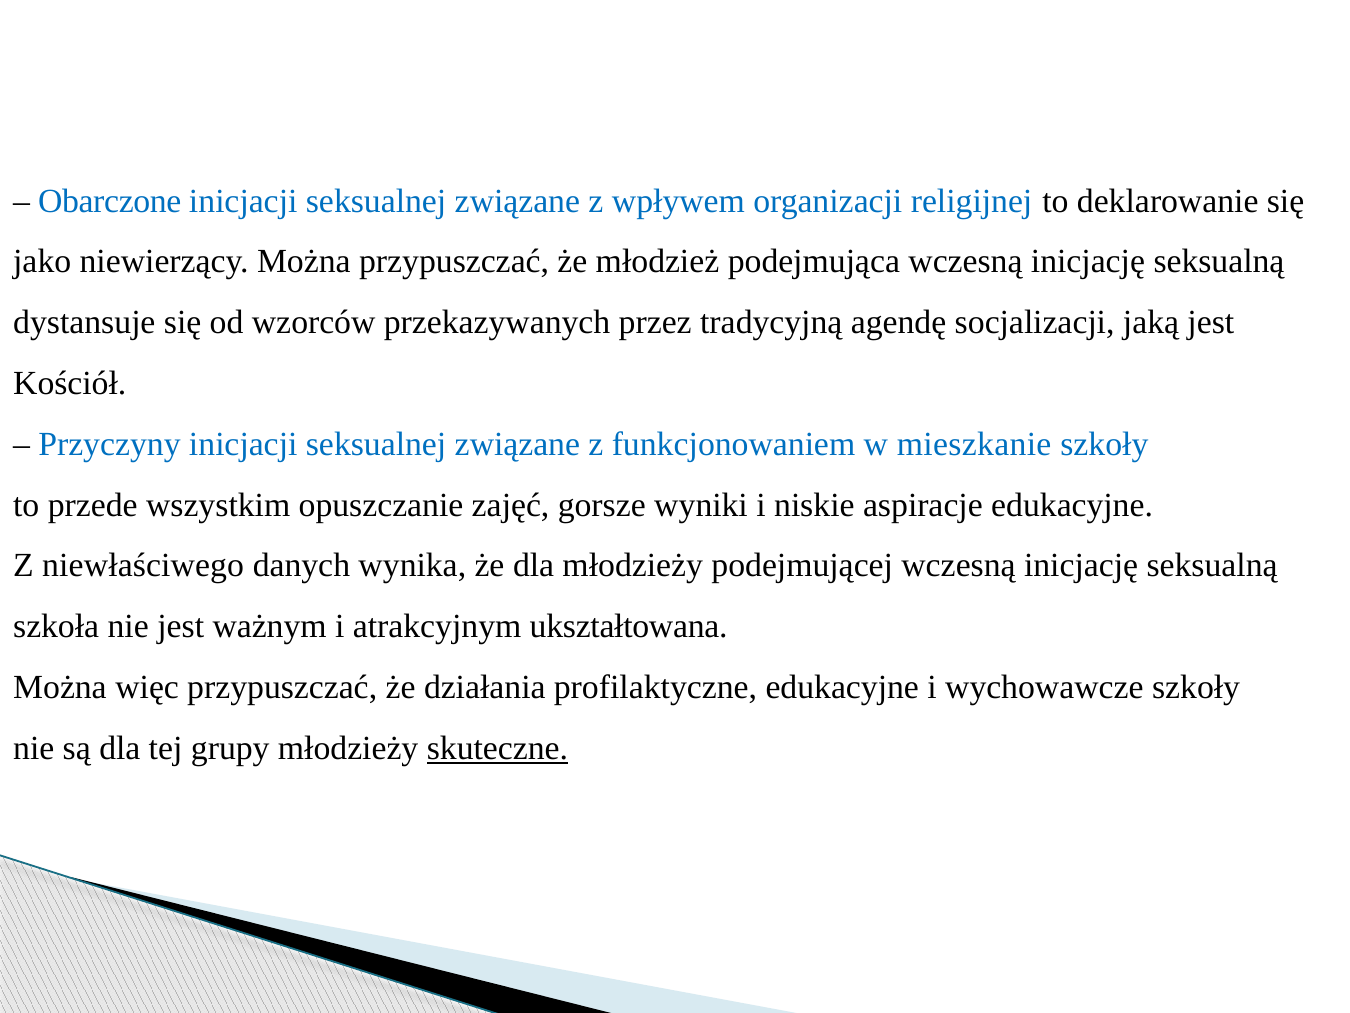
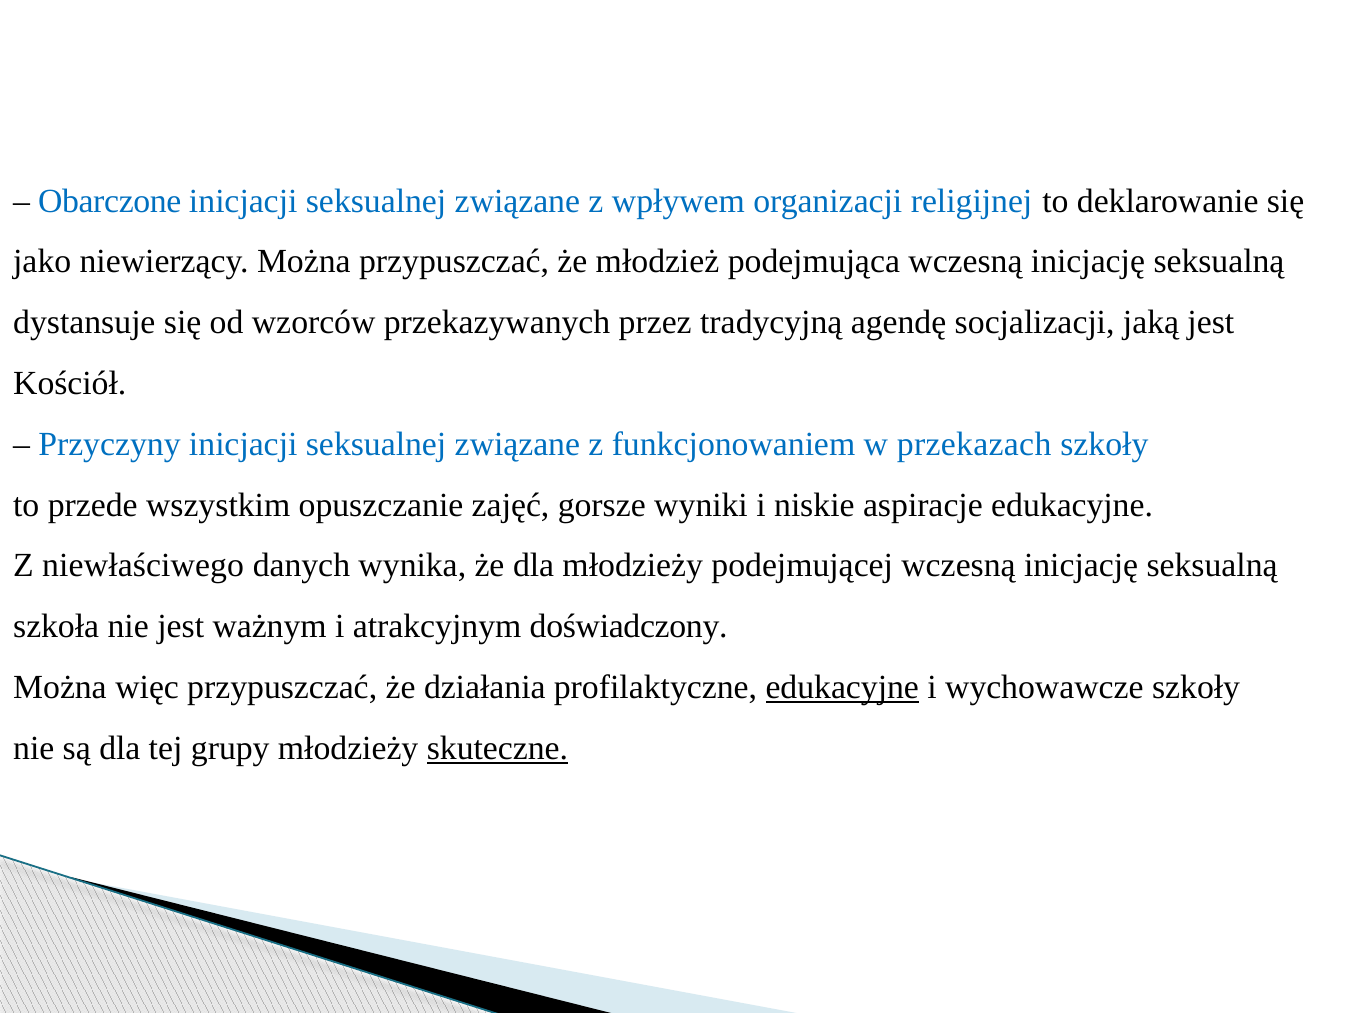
mieszkanie: mieszkanie -> przekazach
ukształtowana: ukształtowana -> doświadczony
edukacyjne at (842, 687) underline: none -> present
